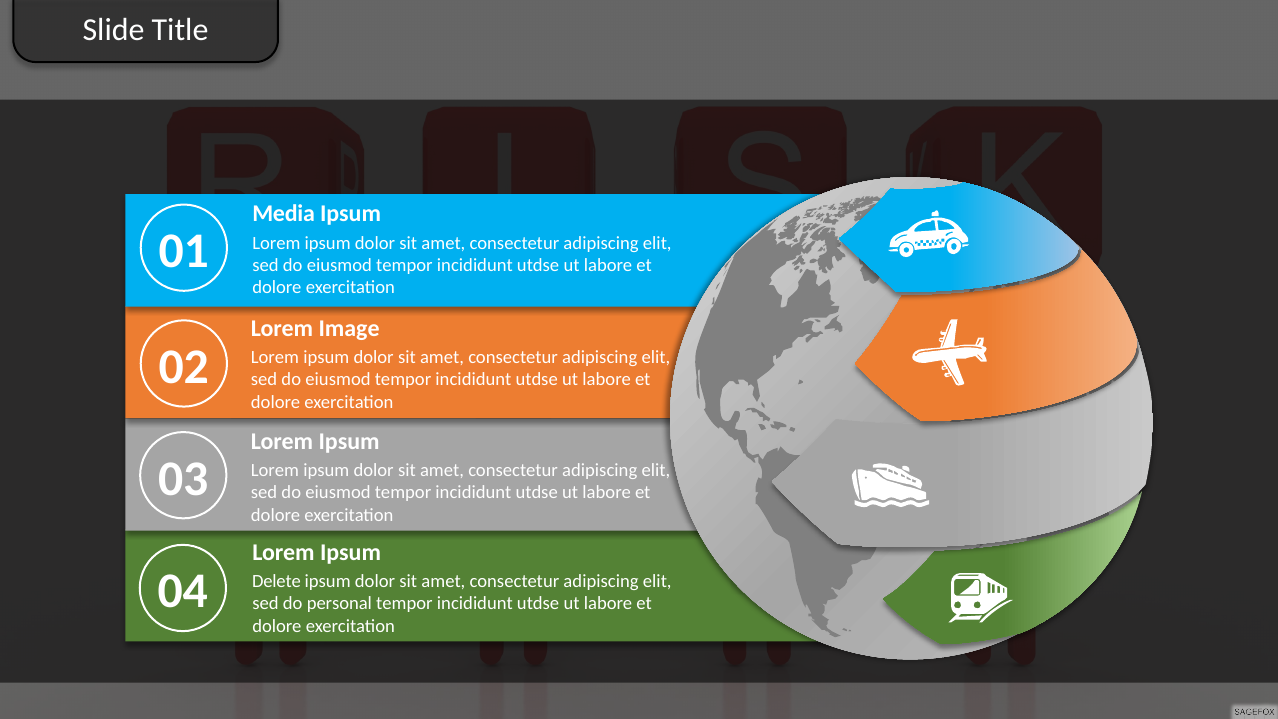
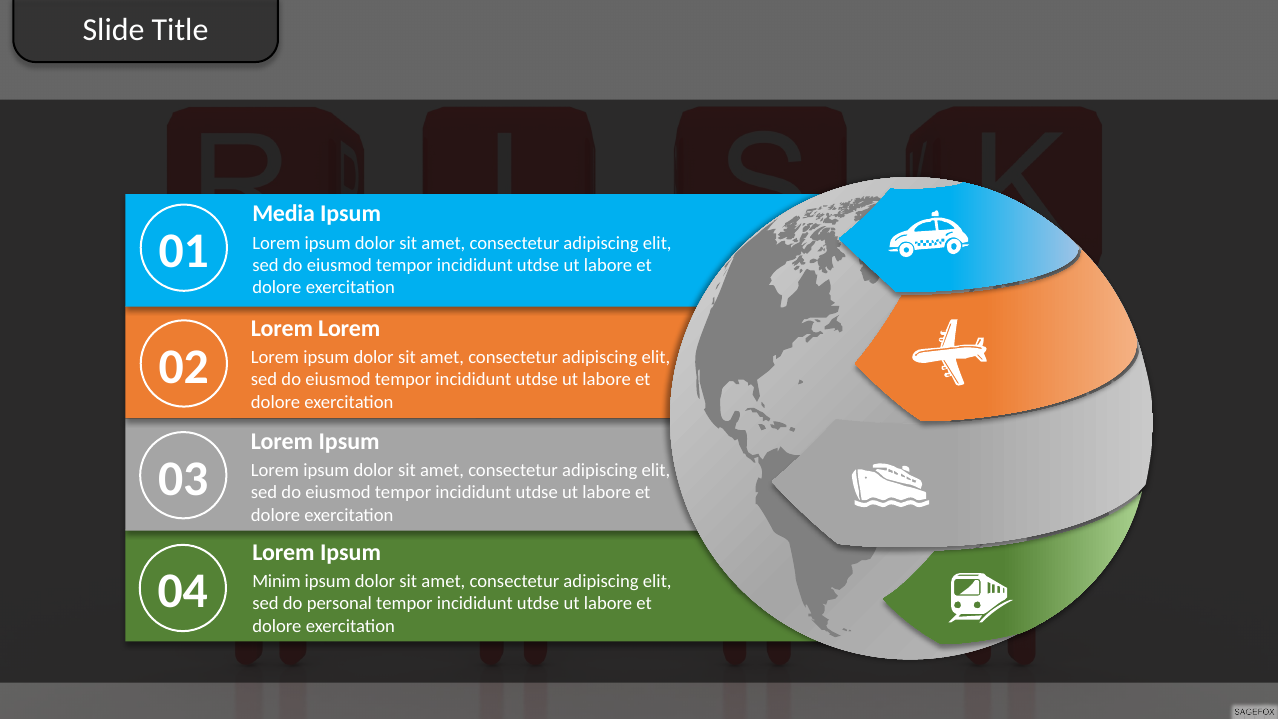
Image at (349, 328): Image -> Lorem
Delete: Delete -> Minim
